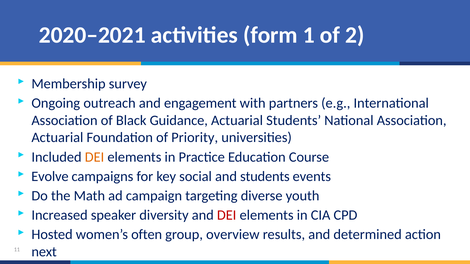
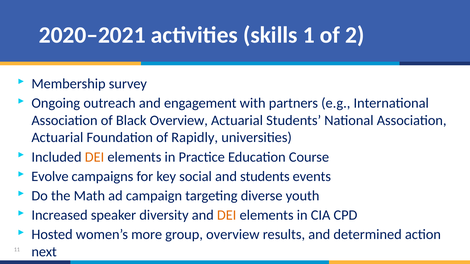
form: form -> skills
Black Guidance: Guidance -> Overview
Priority: Priority -> Rapidly
DEI at (227, 215) colour: red -> orange
often: often -> more
